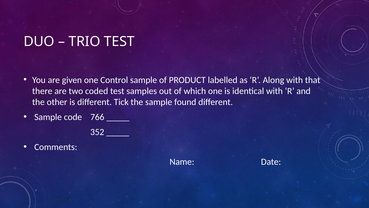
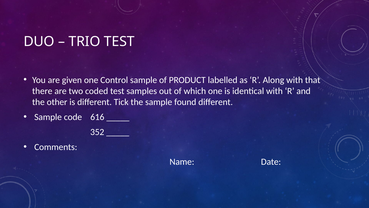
766: 766 -> 616
